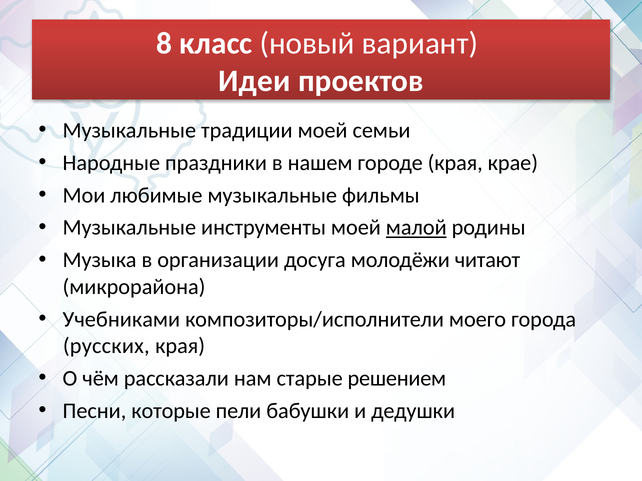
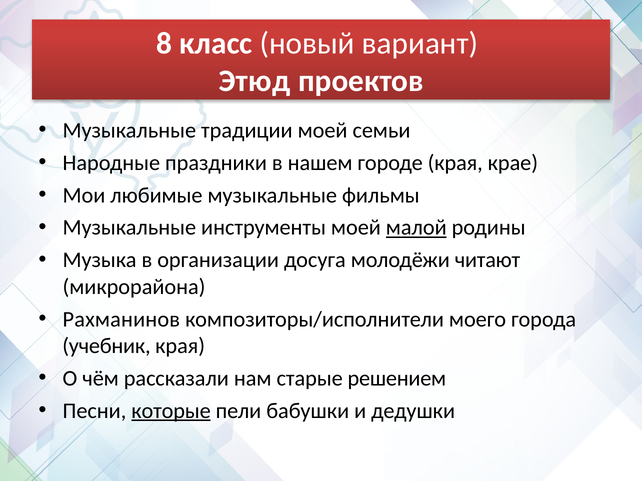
Идеи: Идеи -> Этюд
Учебниками: Учебниками -> Рахманинов
русских: русских -> учебник
которые underline: none -> present
